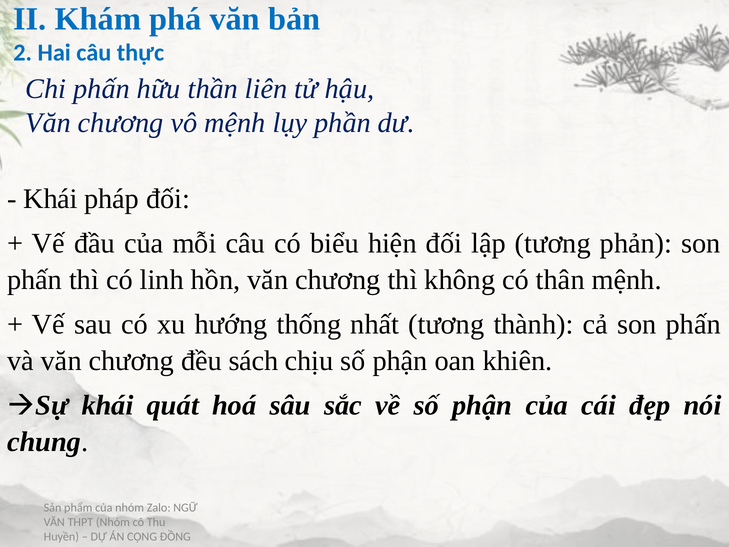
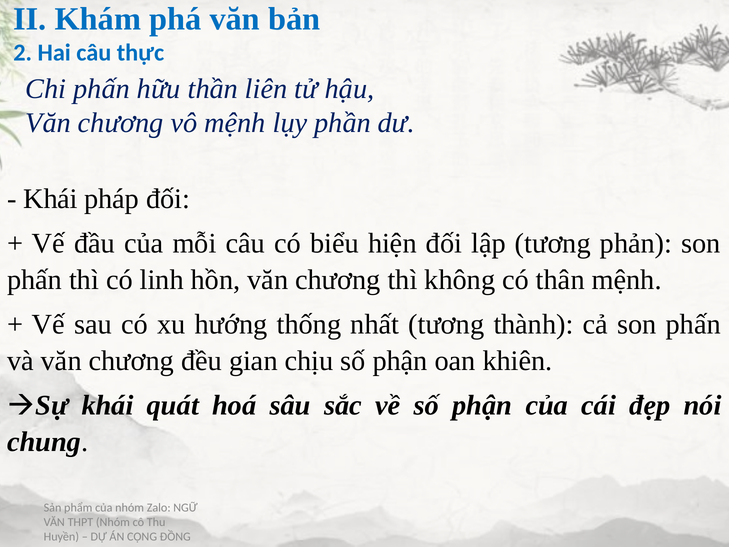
sách: sách -> gian
